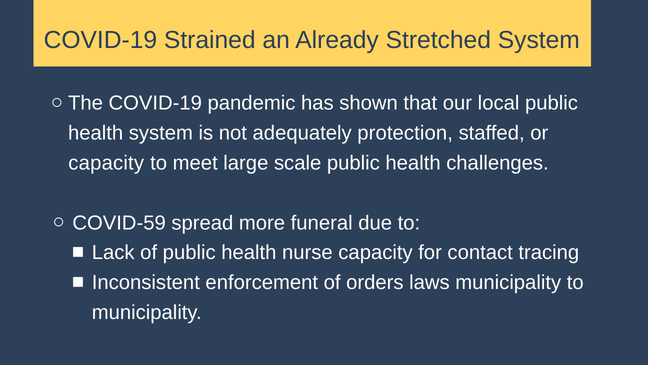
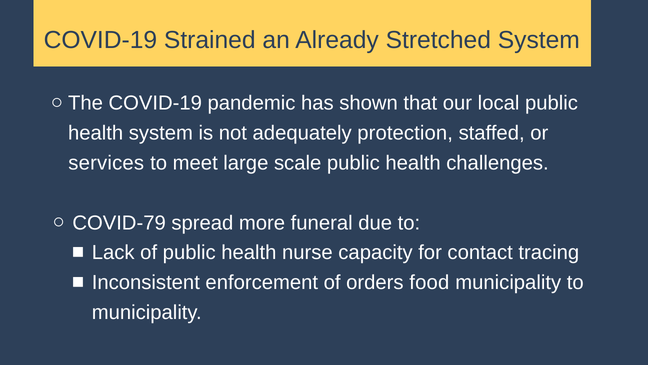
capacity at (106, 163): capacity -> services
COVID-59: COVID-59 -> COVID-79
laws: laws -> food
